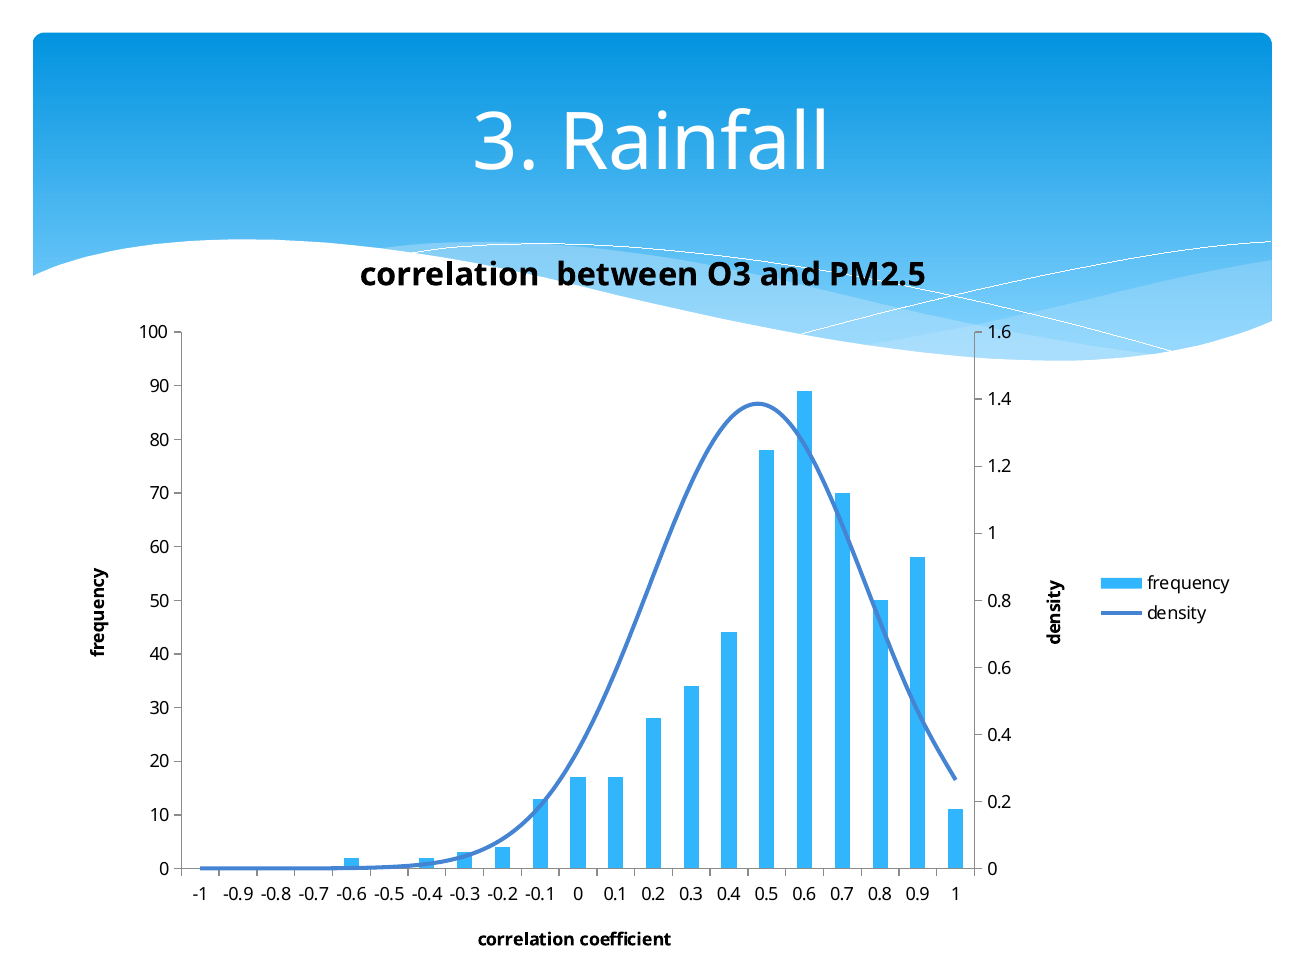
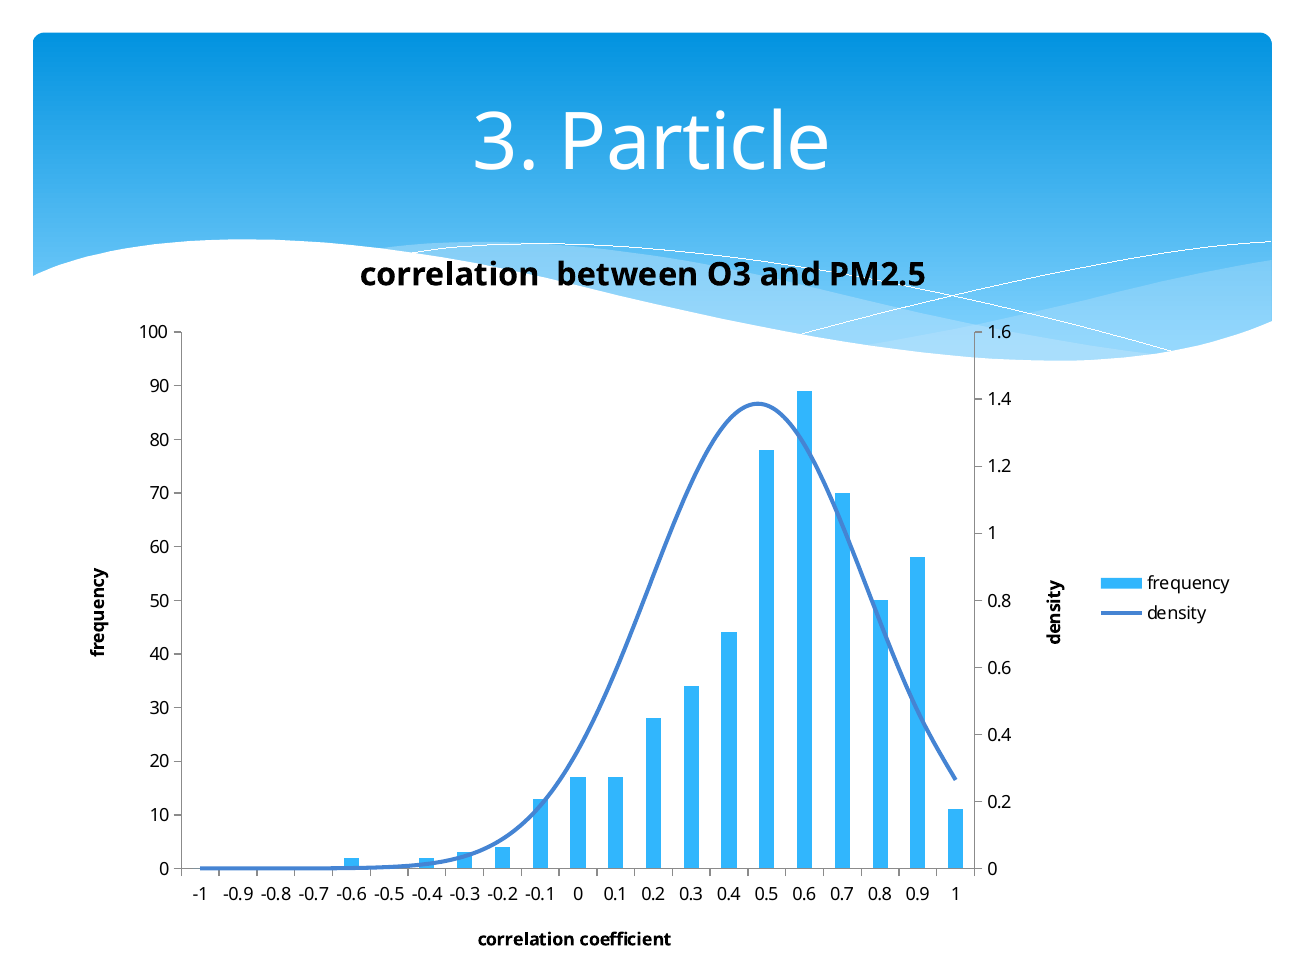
Rainfall: Rainfall -> Particle
